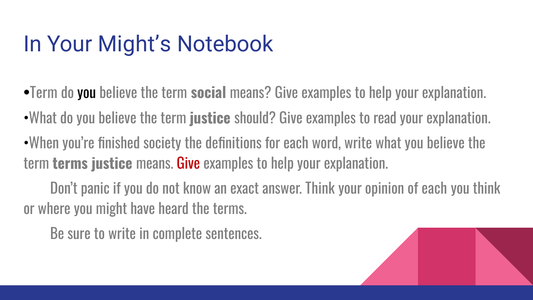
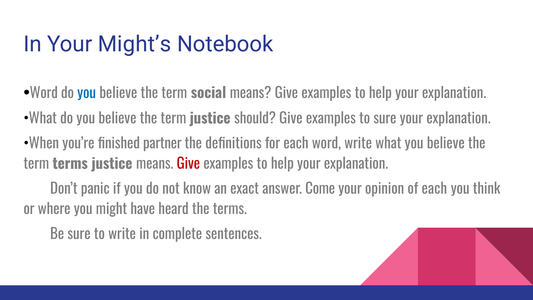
Term at (44, 93): Term -> Word
you at (87, 93) colour: black -> blue
to read: read -> sure
society: society -> partner
answer Think: Think -> Come
